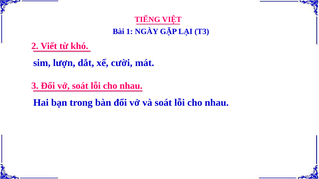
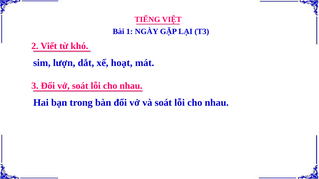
cười: cười -> hoạt
